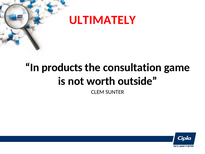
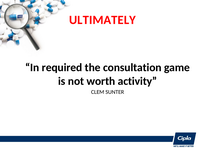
products: products -> required
outside: outside -> activity
